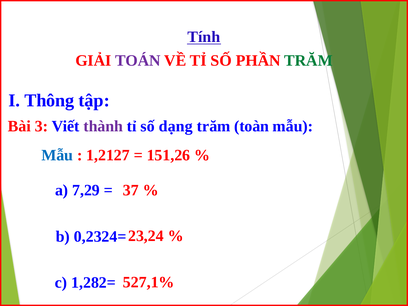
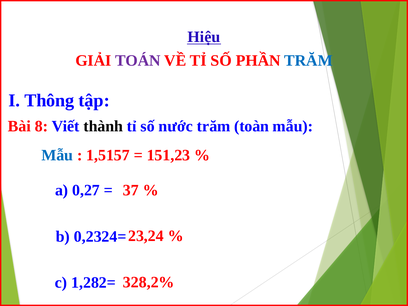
Tính: Tính -> Hiệu
TRĂM at (308, 61) colour: green -> blue
3: 3 -> 8
thành colour: purple -> black
dạng: dạng -> nước
1,2127: 1,2127 -> 1,5157
151,26: 151,26 -> 151,23
7,29: 7,29 -> 0,27
527,1%: 527,1% -> 328,2%
